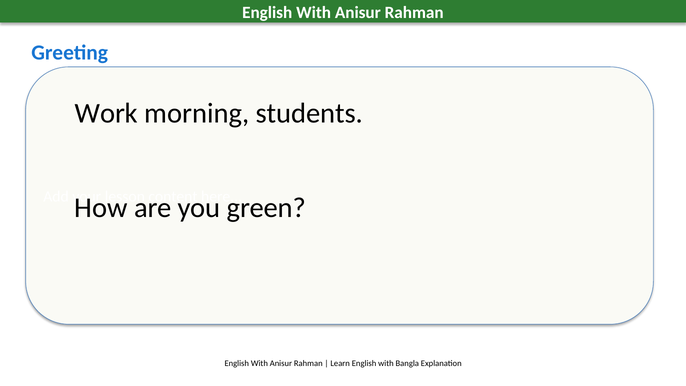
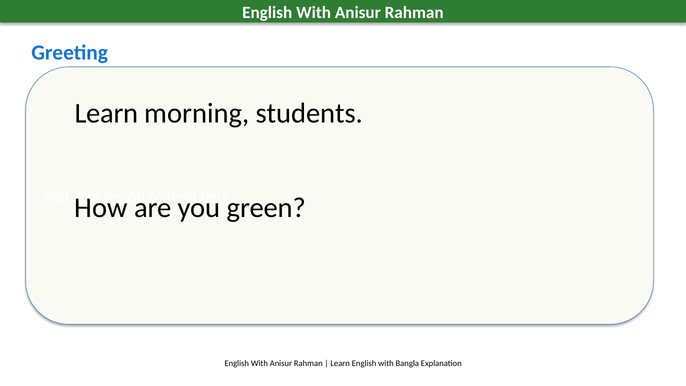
Work at (106, 113): Work -> Learn
